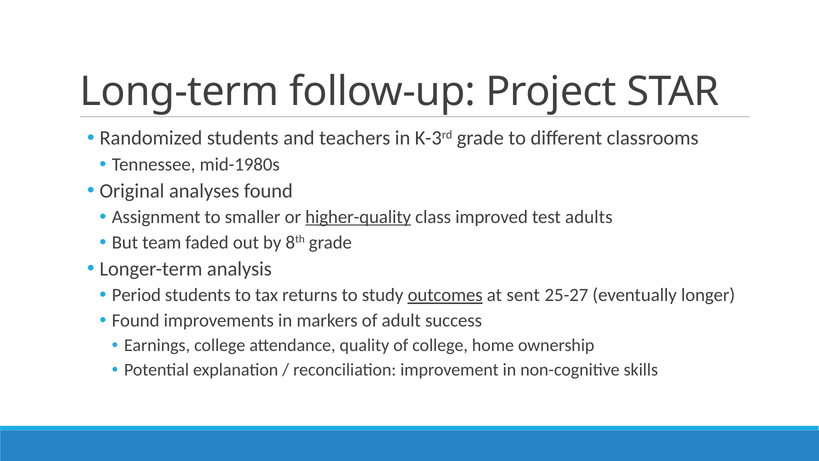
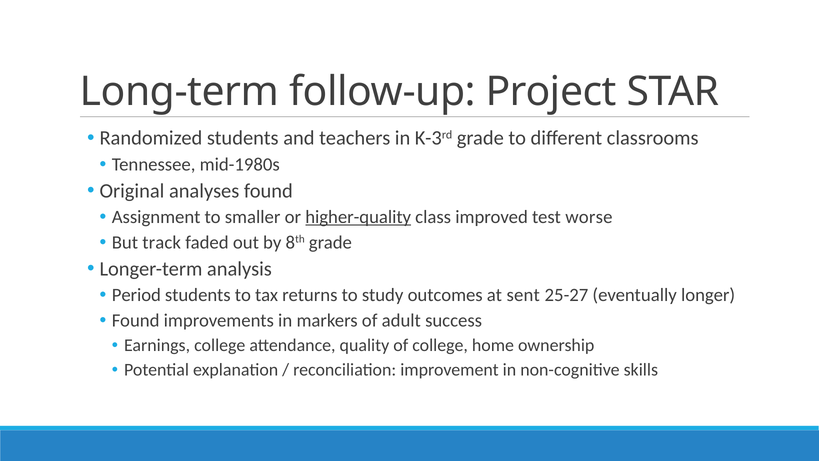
adults: adults -> worse
team: team -> track
outcomes underline: present -> none
